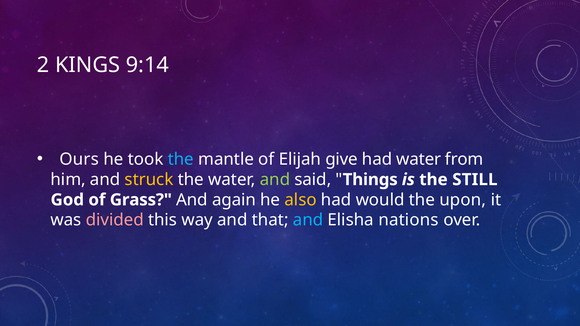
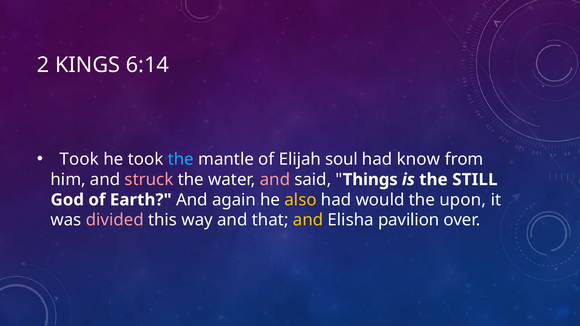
9:14: 9:14 -> 6:14
Ours at (79, 159): Ours -> Took
give: give -> soul
had water: water -> know
struck colour: yellow -> pink
and at (275, 180) colour: light green -> pink
Grass: Grass -> Earth
and at (308, 220) colour: light blue -> yellow
nations: nations -> pavilion
